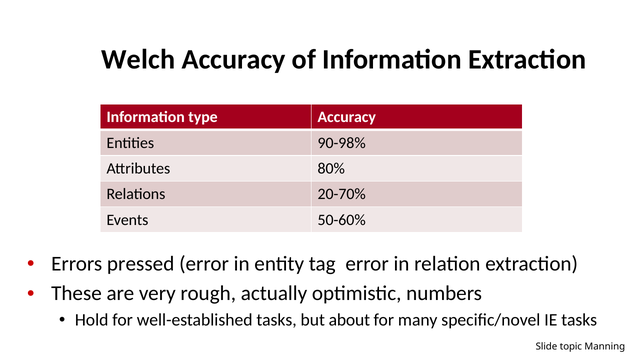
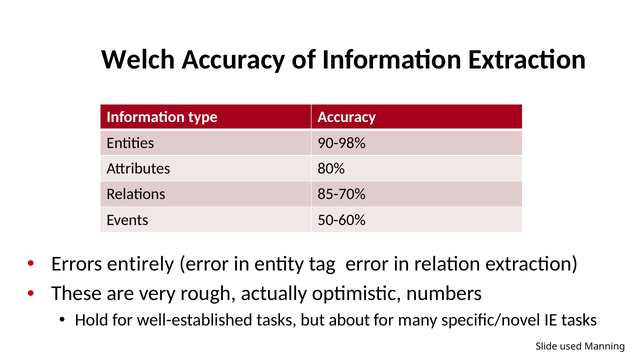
20-70%: 20-70% -> 85-70%
pressed: pressed -> entirely
topic: topic -> used
